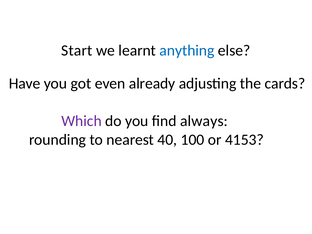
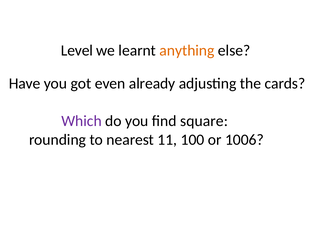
Start: Start -> Level
anything colour: blue -> orange
always: always -> square
40: 40 -> 11
4153: 4153 -> 1006
